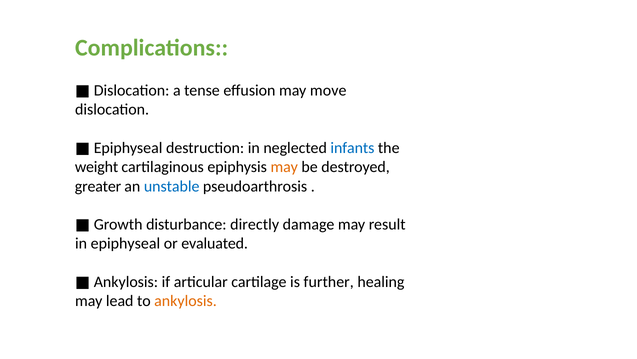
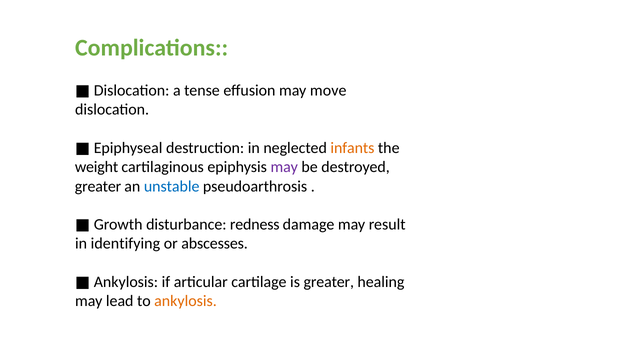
infants colour: blue -> orange
may at (284, 167) colour: orange -> purple
directly: directly -> redness
epiphyseal: epiphyseal -> identifying
evaluated: evaluated -> abscesses
is further: further -> greater
